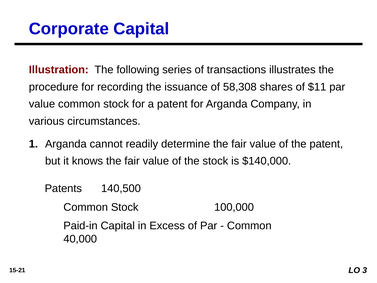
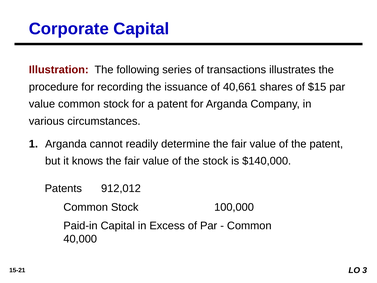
58,308: 58,308 -> 40,661
$11: $11 -> $15
140,500: 140,500 -> 912,012
